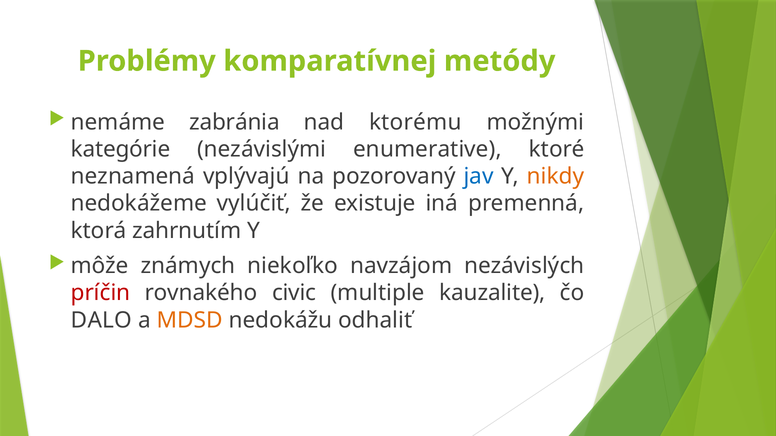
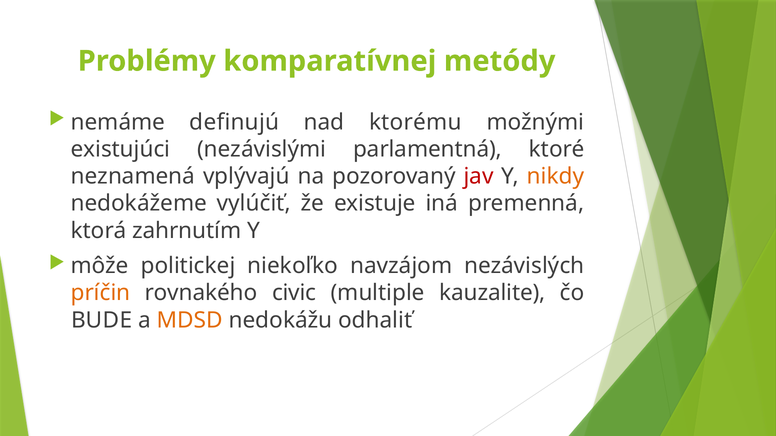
zabránia: zabránia -> definujú
kategórie: kategórie -> existujúci
enumerative: enumerative -> parlamentná
jav colour: blue -> red
známych: známych -> politickej
príčin colour: red -> orange
DALO: DALO -> BUDE
